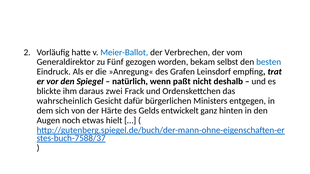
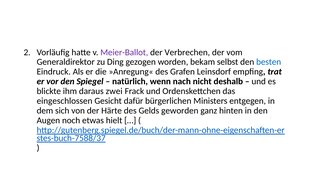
Meier-Ballot colour: blue -> purple
Fünf: Fünf -> Ding
paßt: paßt -> nach
wahrscheinlich: wahrscheinlich -> eingeschlossen
entwickelt: entwickelt -> geworden
